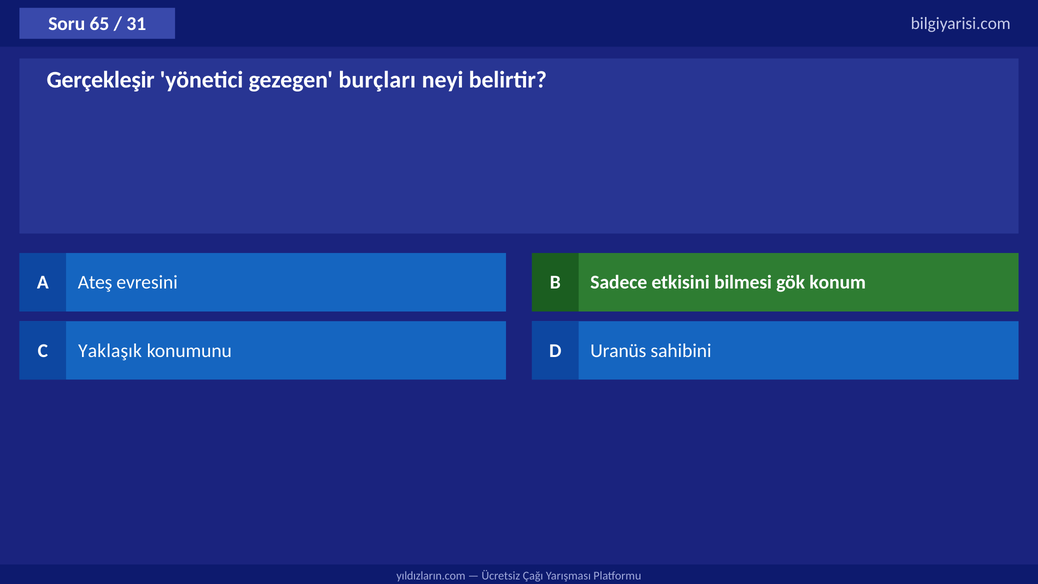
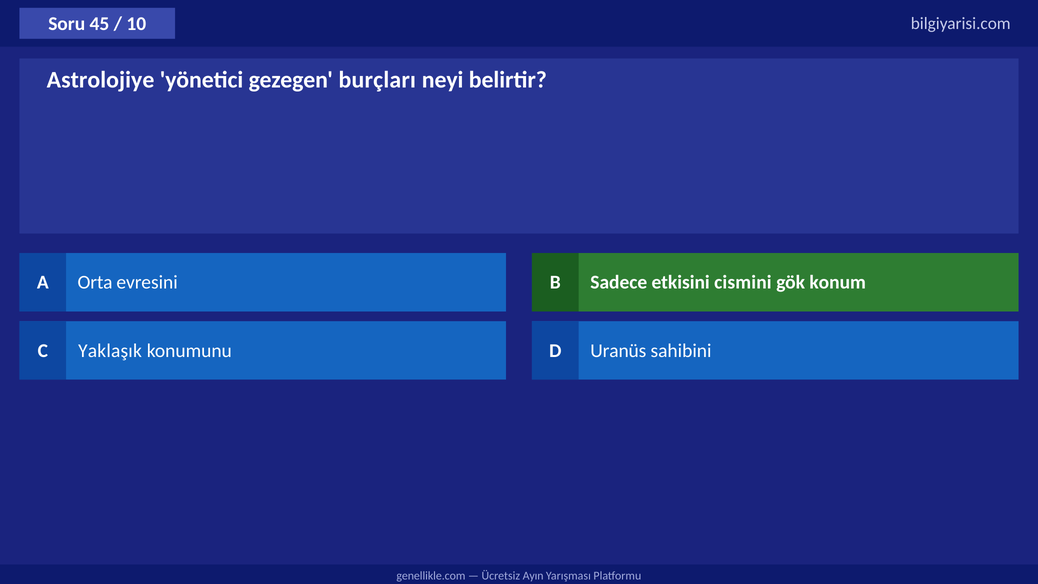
65: 65 -> 45
31: 31 -> 10
Gerçekleşir: Gerçekleşir -> Astrolojiye
Ateş: Ateş -> Orta
bilmesi: bilmesi -> cismini
yıldızların.com: yıldızların.com -> genellikle.com
Çağı: Çağı -> Ayın
